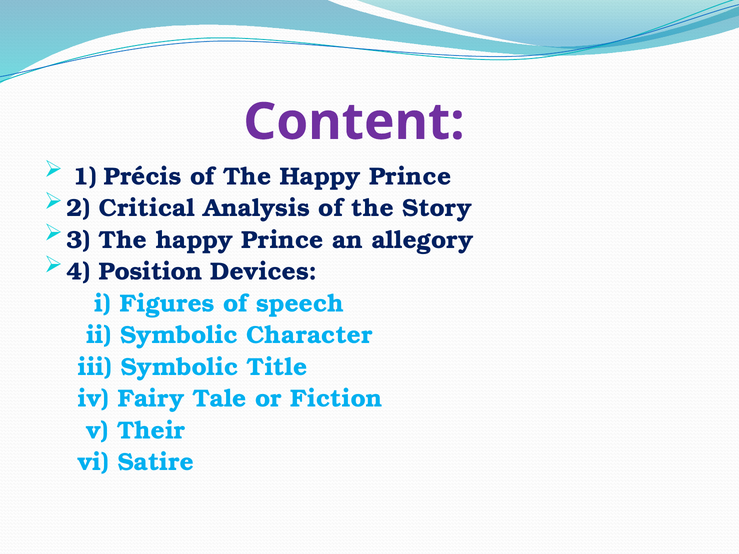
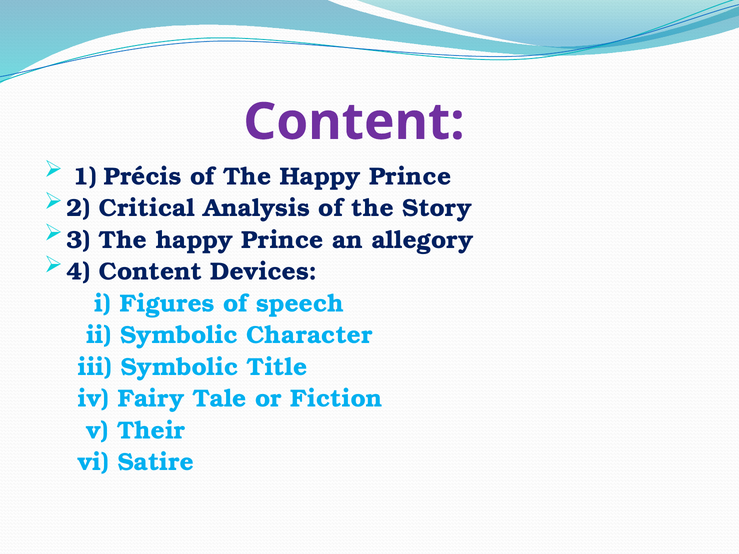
4 Position: Position -> Content
